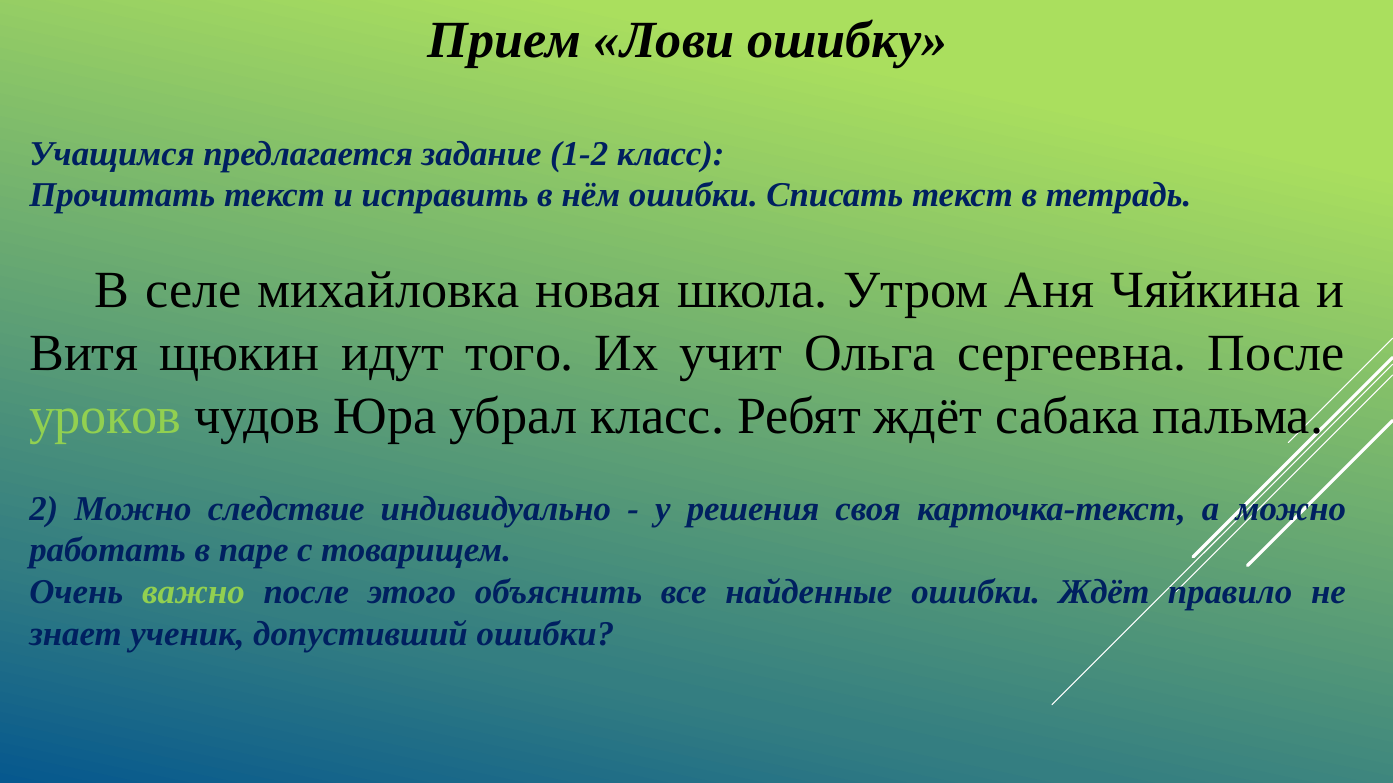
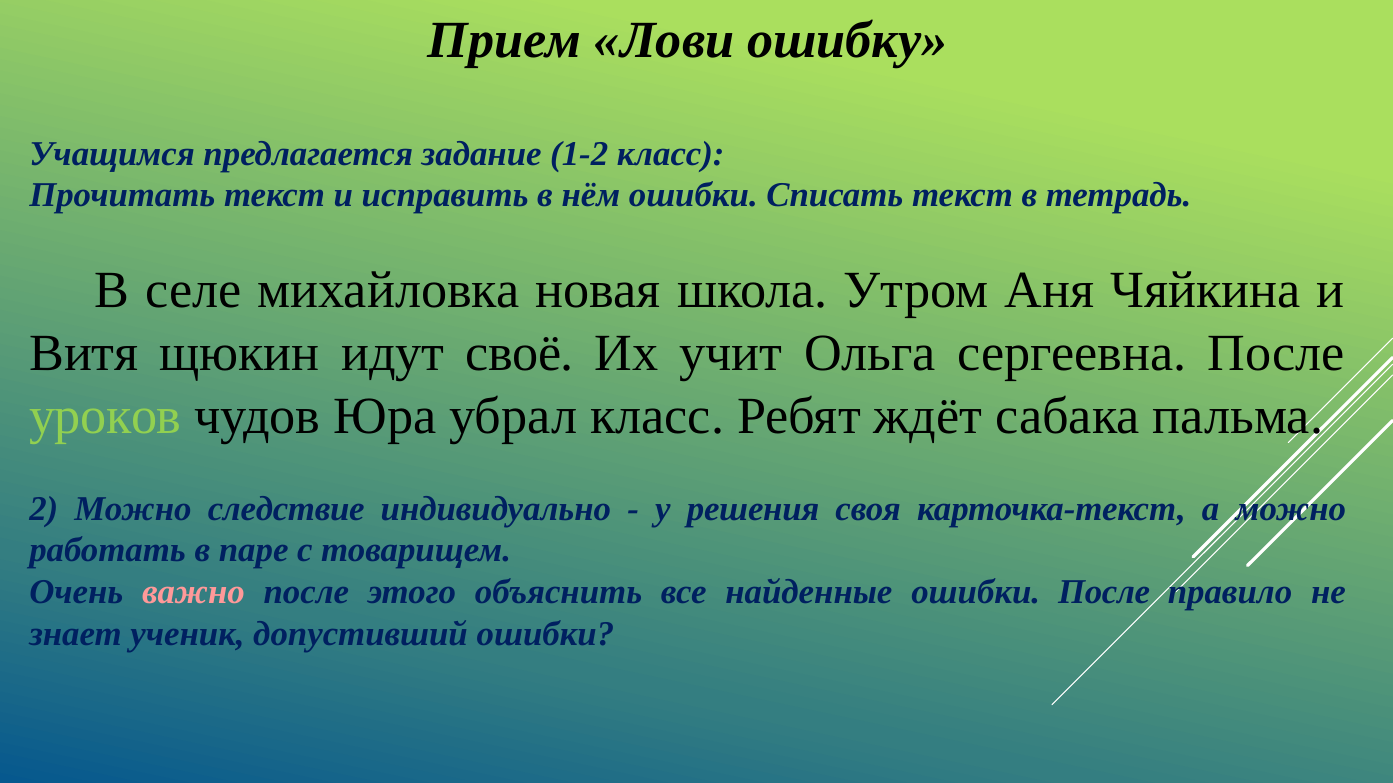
того: того -> своё
важно colour: light green -> pink
ошибки Ждёт: Ждёт -> После
